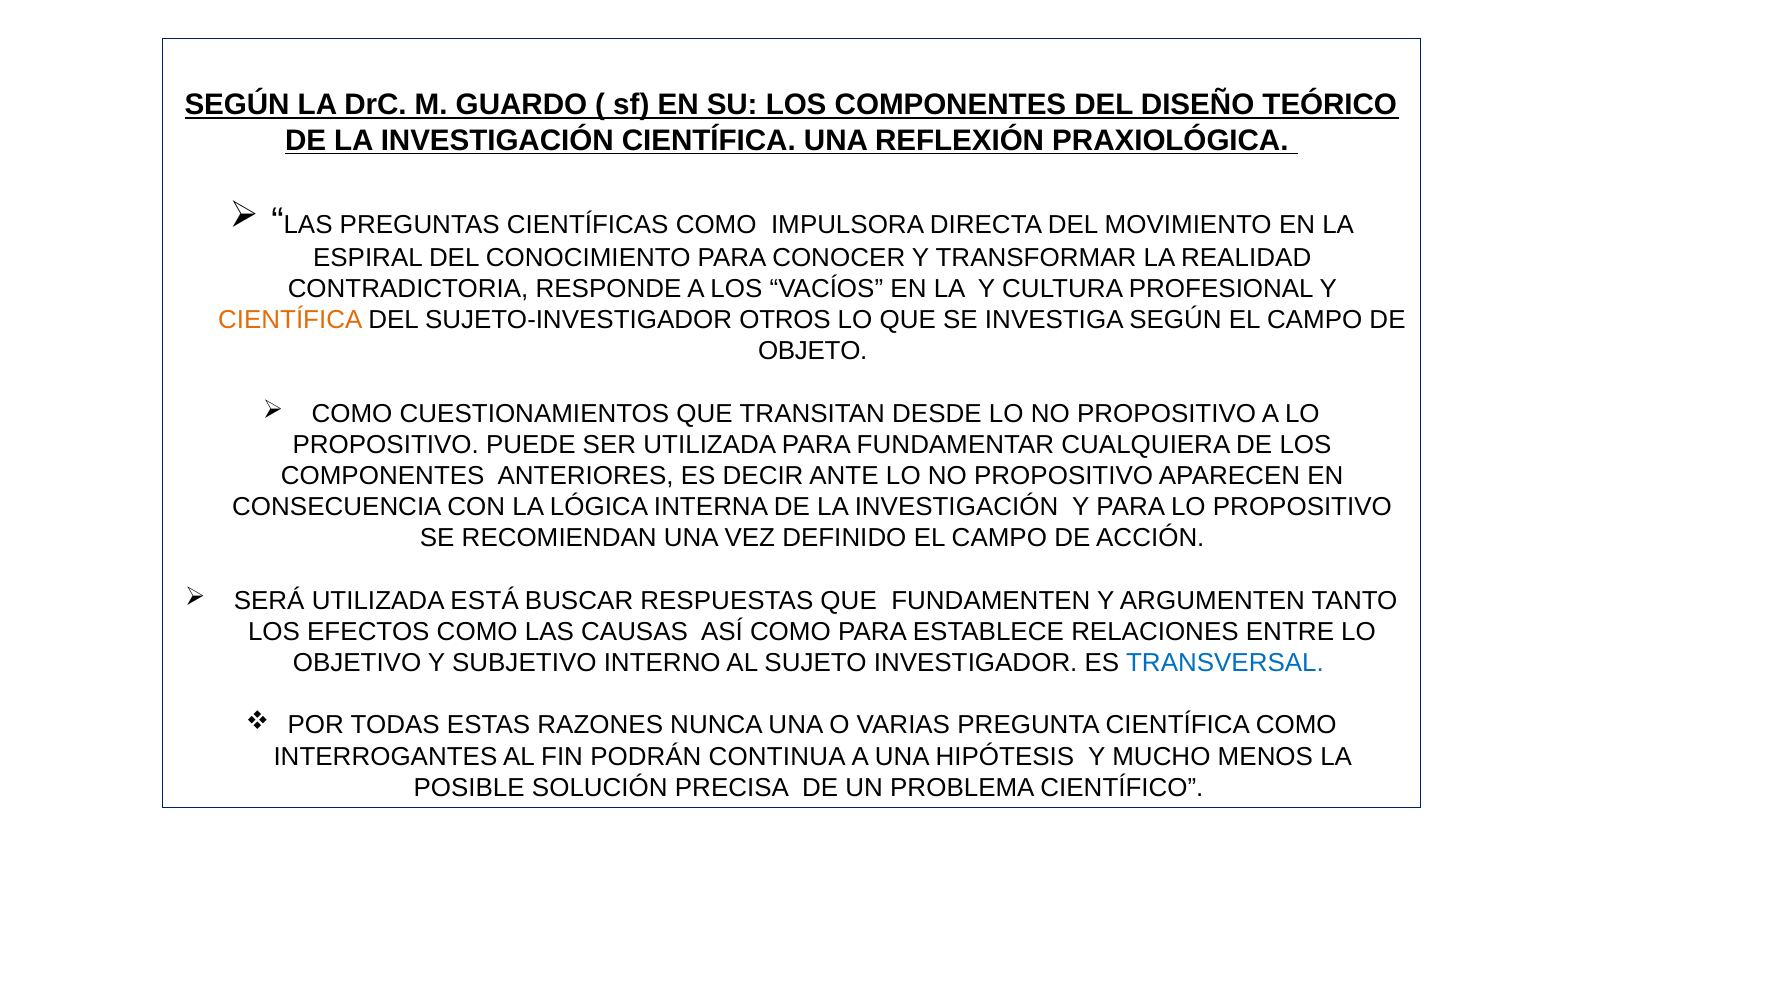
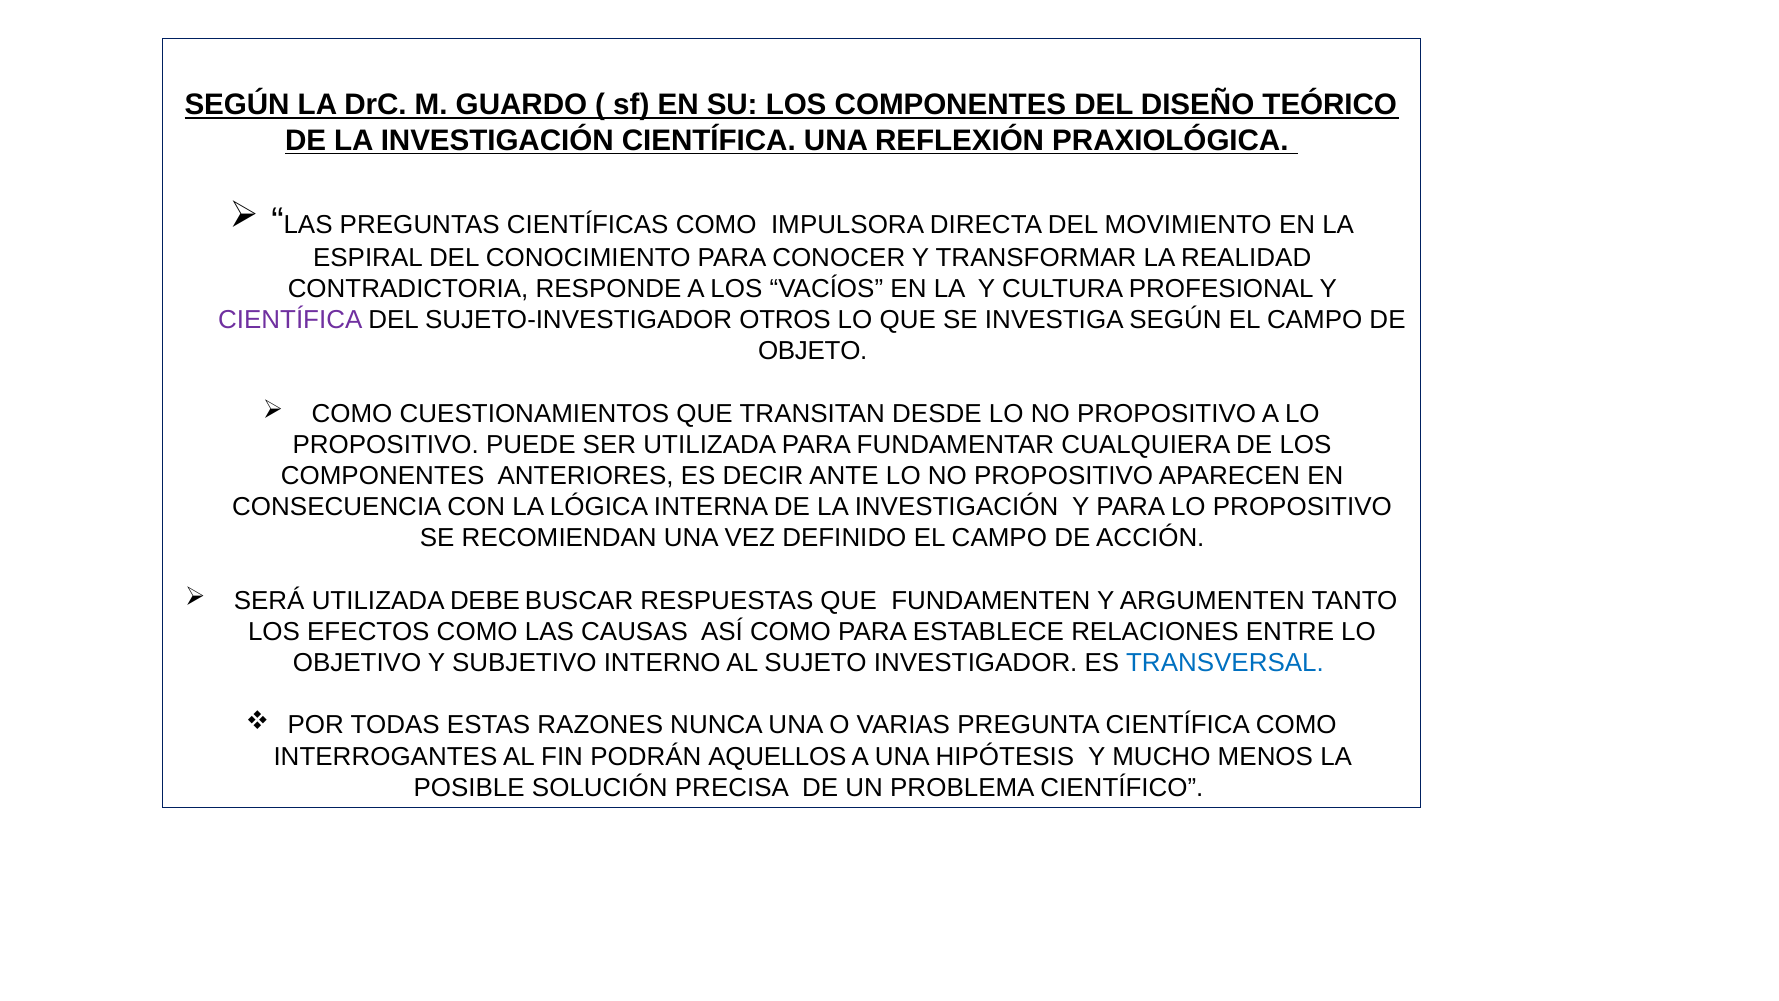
CIENTÍFICA at (290, 320) colour: orange -> purple
ESTÁ: ESTÁ -> DEBE
CONTINUA: CONTINUA -> AQUELLOS
